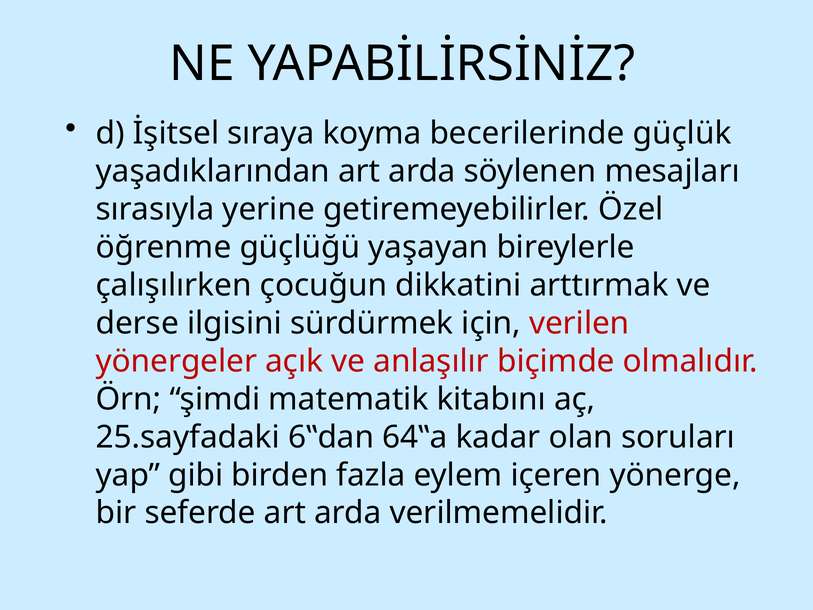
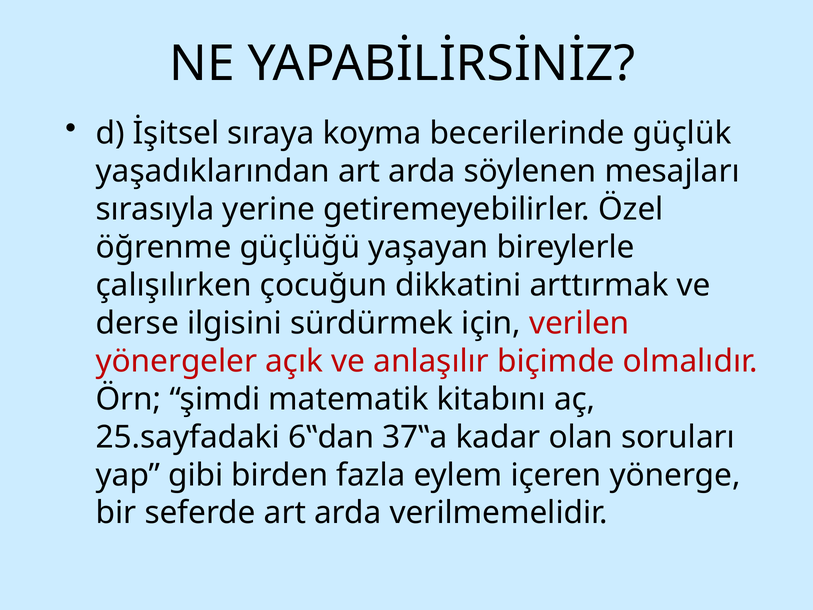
64‟a: 64‟a -> 37‟a
